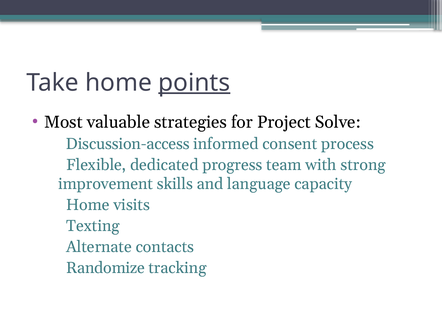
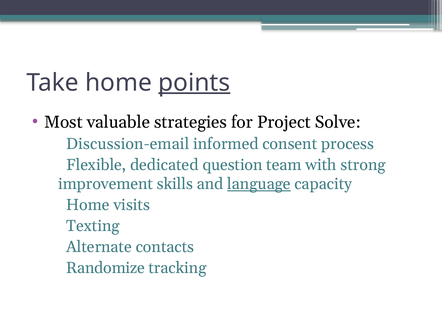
Discussion-access: Discussion-access -> Discussion-email
progress: progress -> question
language underline: none -> present
